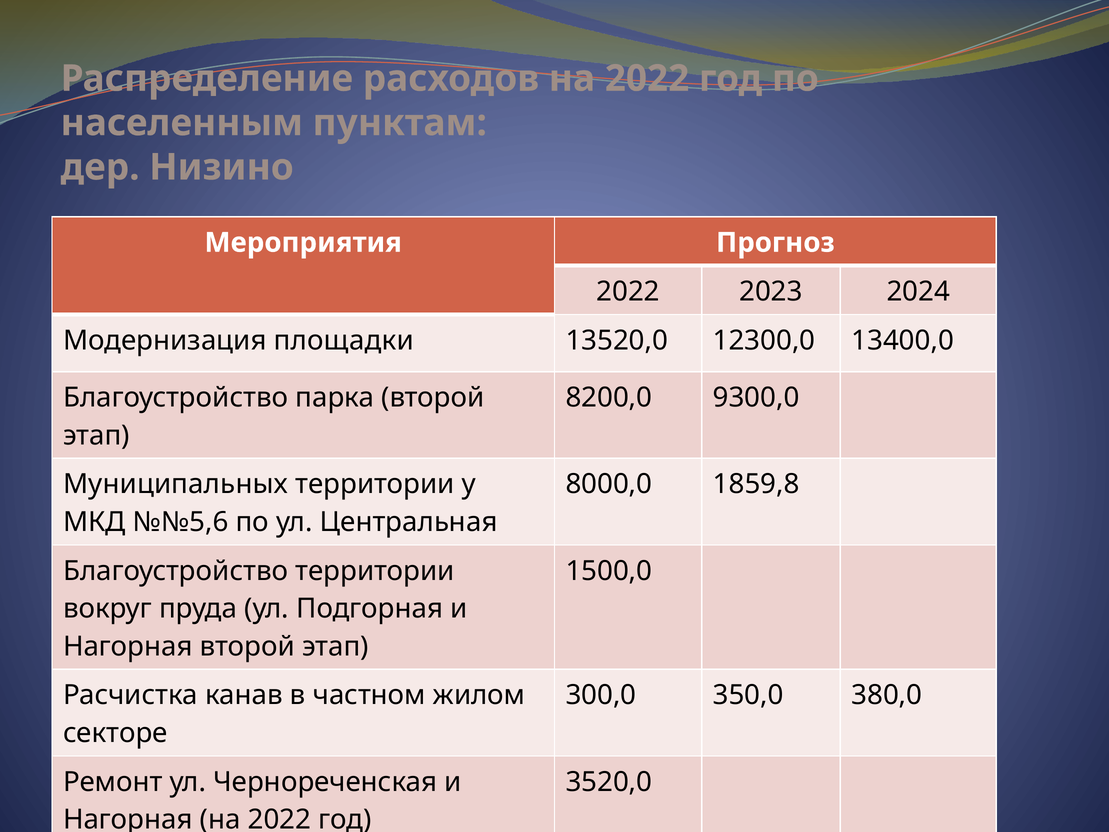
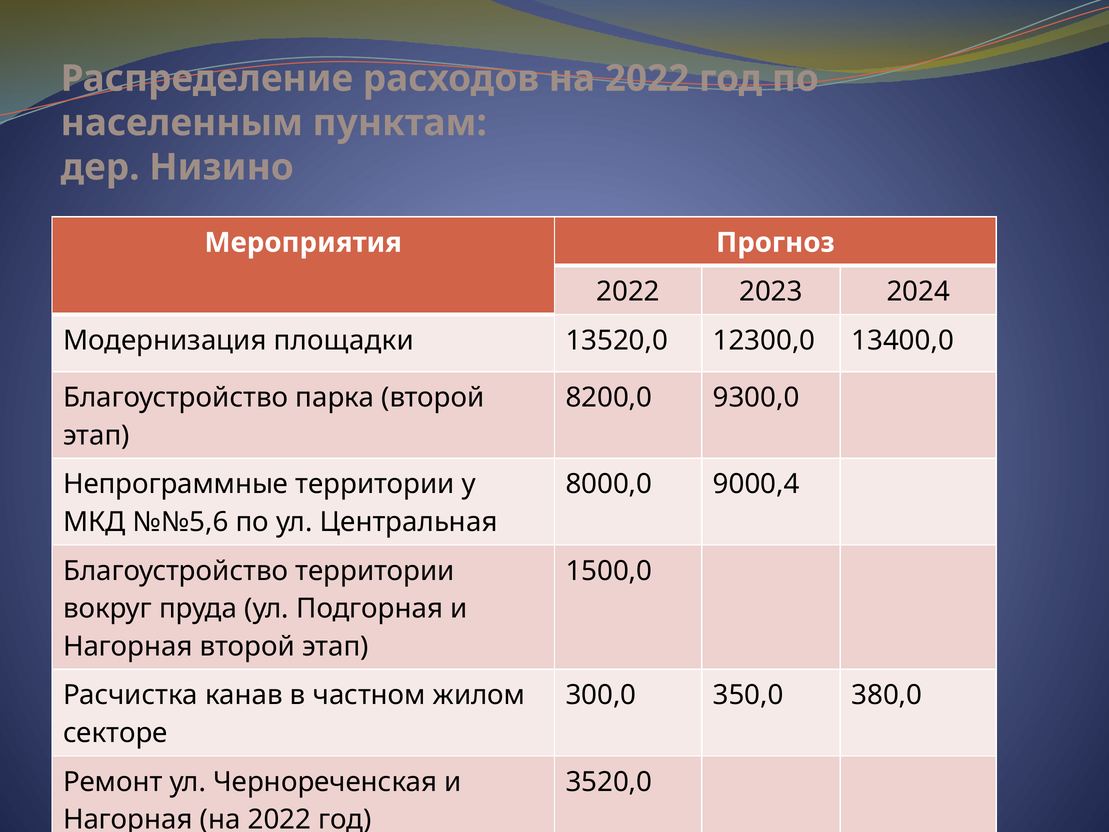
Муниципальных: Муниципальных -> Непрограммные
1859,8: 1859,8 -> 9000,4
